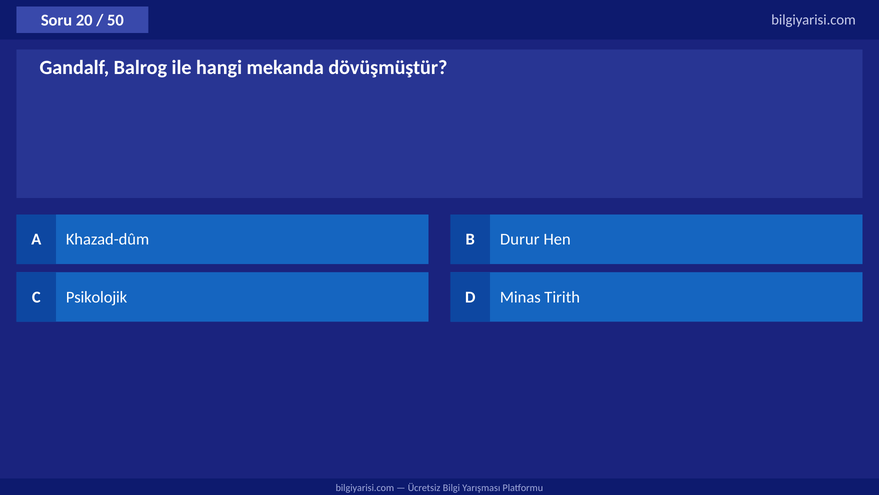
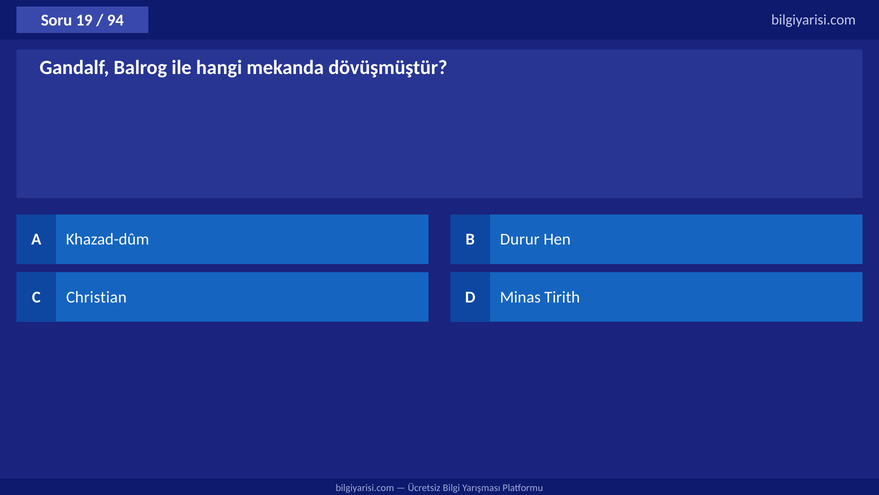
20: 20 -> 19
50: 50 -> 94
Psikolojik: Psikolojik -> Christian
